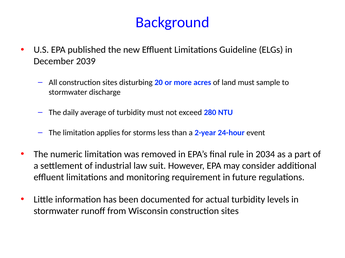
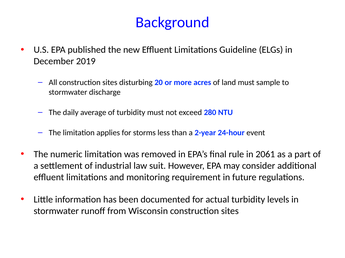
2039: 2039 -> 2019
2034: 2034 -> 2061
